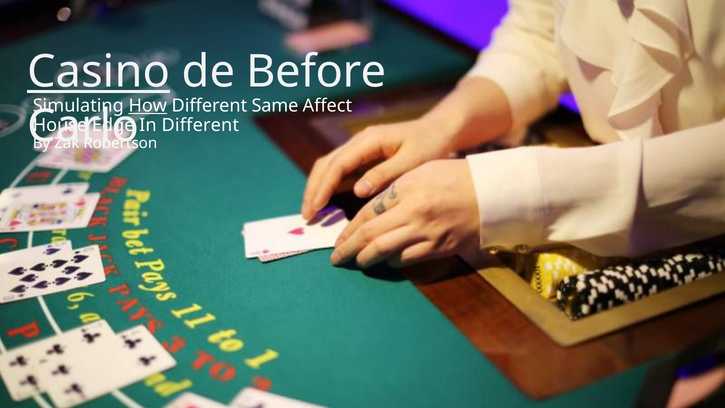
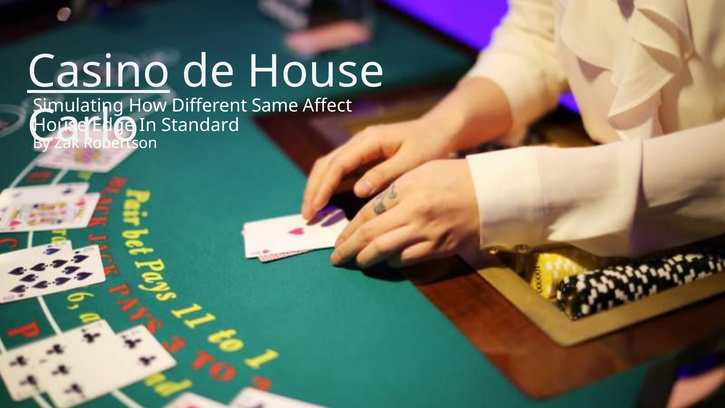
de Before: Before -> House
How underline: present -> none
In Different: Different -> Standard
